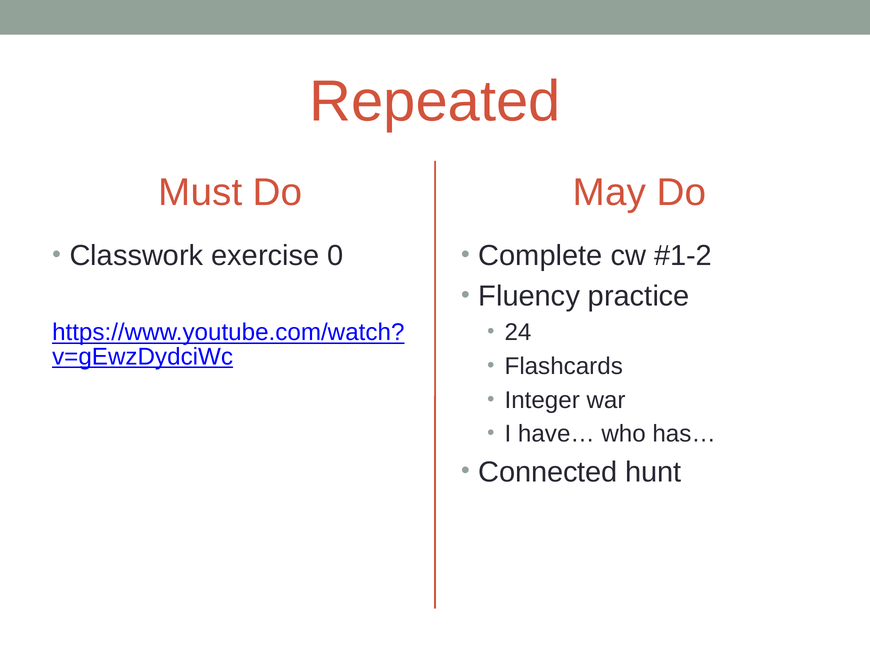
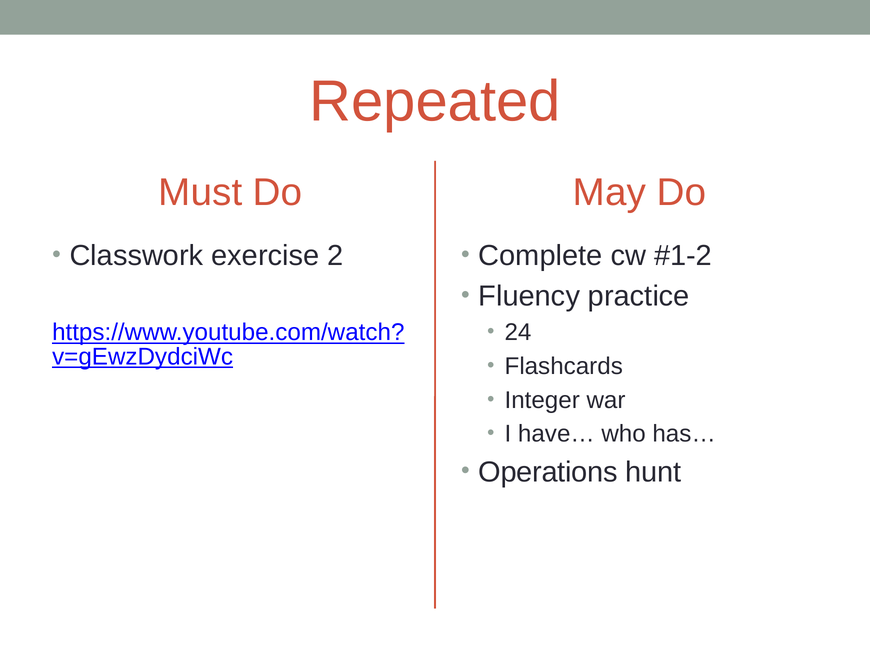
0: 0 -> 2
Connected: Connected -> Operations
